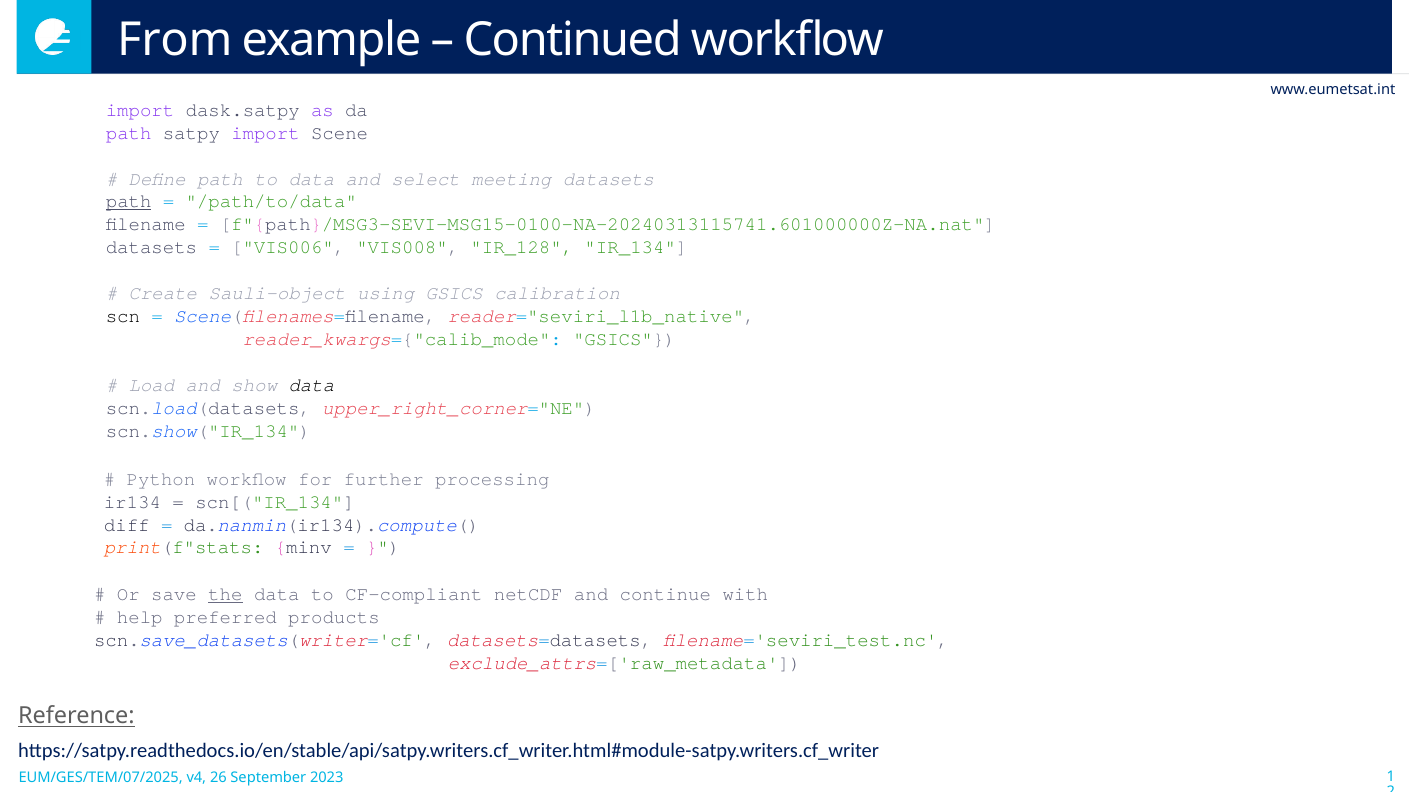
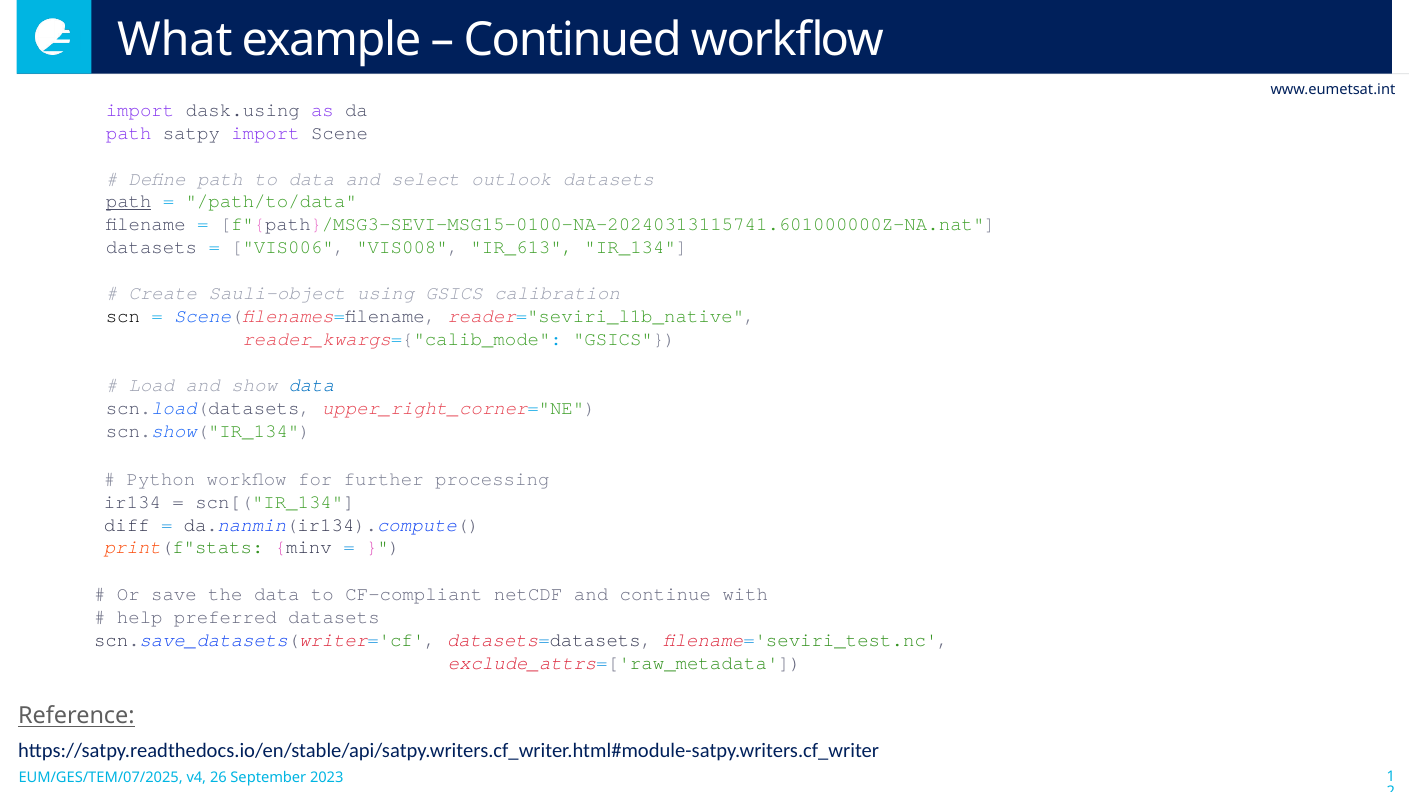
From: From -> What
dask.satpy: dask.satpy -> dask.using
meeting: meeting -> outlook
IR_128: IR_128 -> IR_613
data at (311, 385) colour: black -> blue
the underline: present -> none
preferred products: products -> datasets
